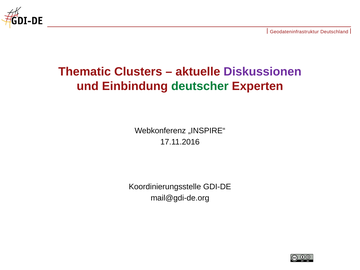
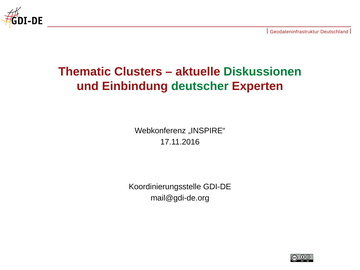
Diskussionen colour: purple -> green
